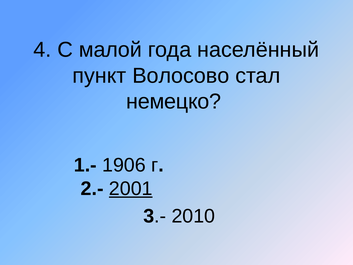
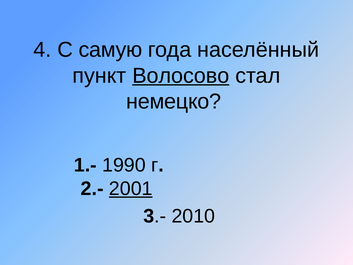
малой: малой -> самую
Волосово underline: none -> present
1906: 1906 -> 1990
